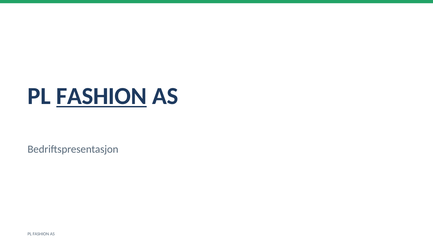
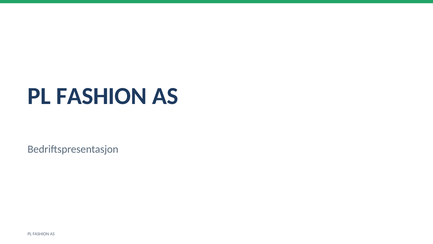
FASHION at (102, 96) underline: present -> none
